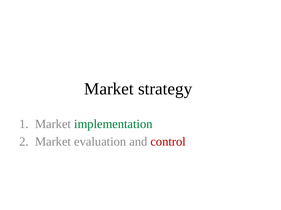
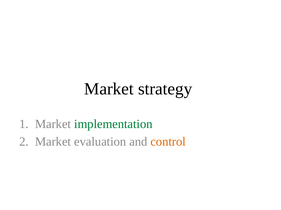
control colour: red -> orange
